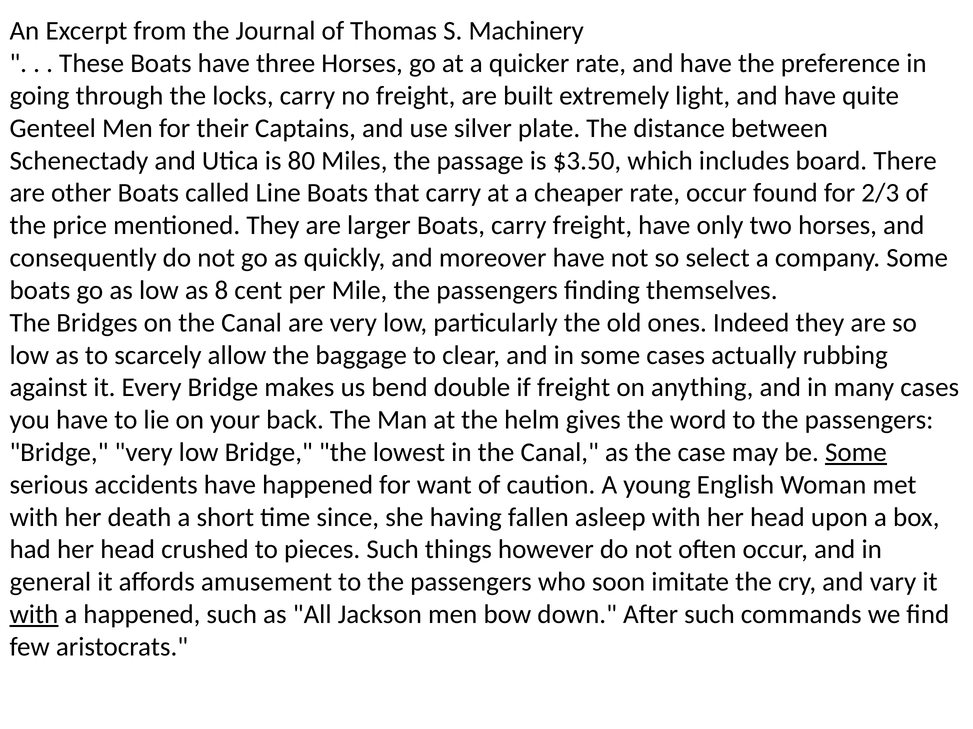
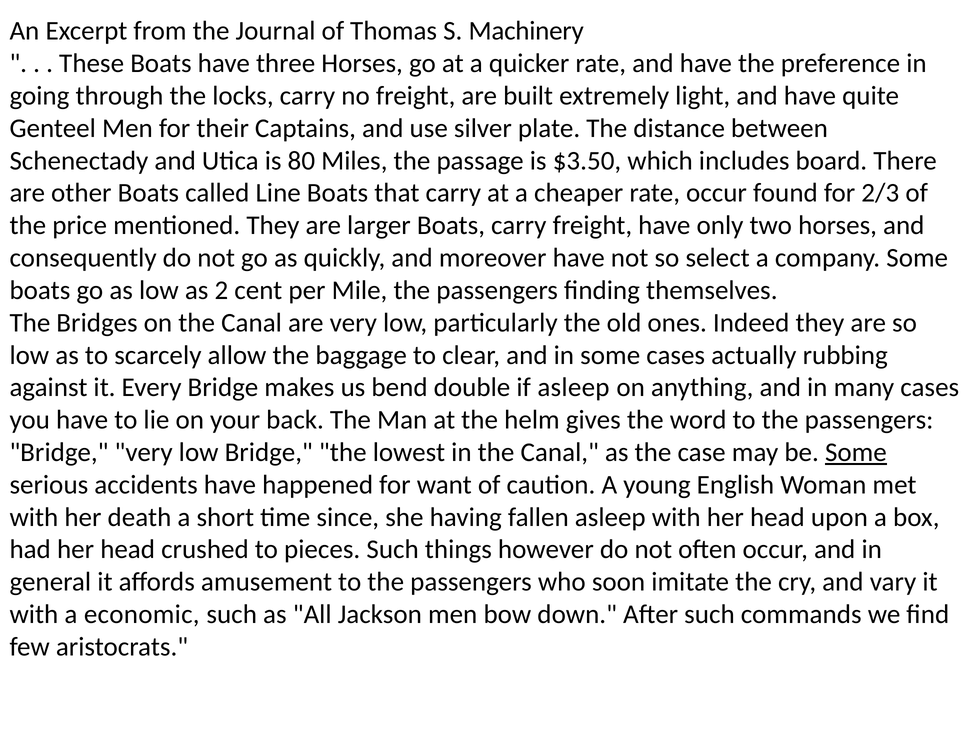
8: 8 -> 2
if freight: freight -> asleep
with at (34, 615) underline: present -> none
a happened: happened -> economic
